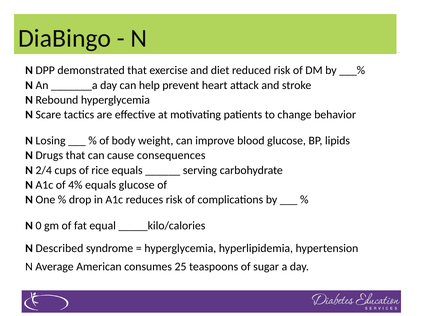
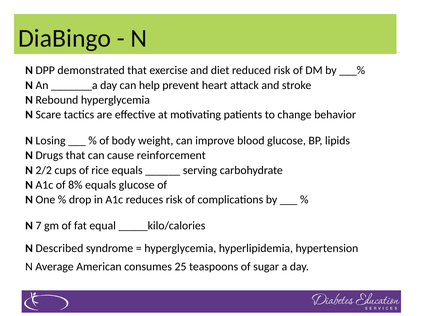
consequences: consequences -> reinforcement
2/4: 2/4 -> 2/2
4%: 4% -> 8%
0: 0 -> 7
